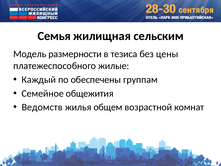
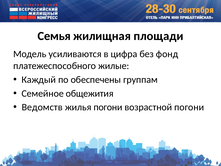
сельским: сельским -> площади
размерности: размерности -> усиливаются
тезиса: тезиса -> цифра
цены: цены -> фонд
жилья общем: общем -> погони
возрастной комнат: комнат -> погони
